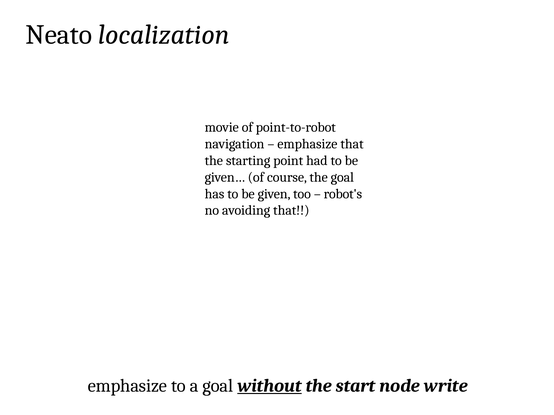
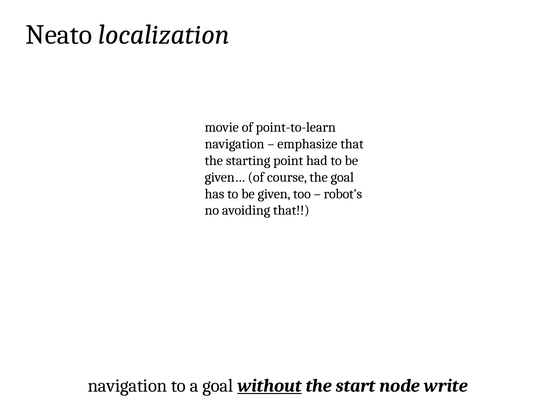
point-to-robot: point-to-robot -> point-to-learn
emphasize at (127, 386): emphasize -> navigation
